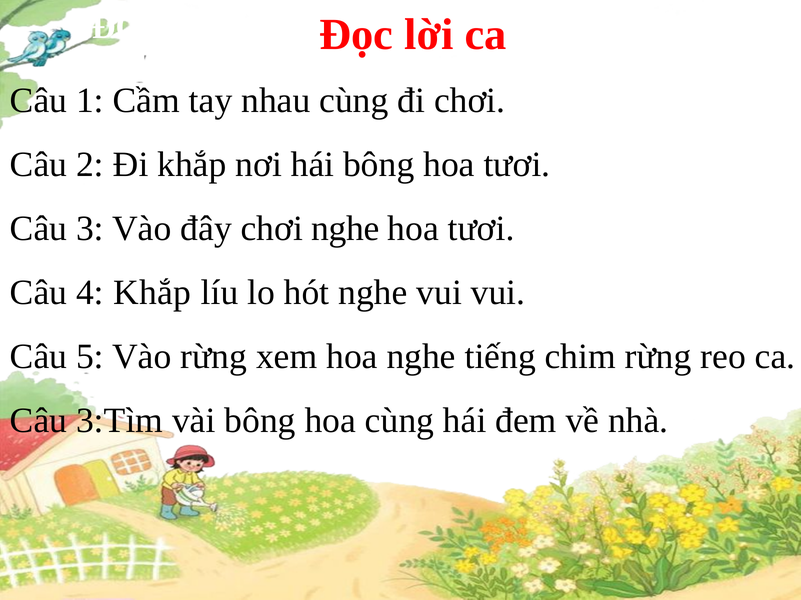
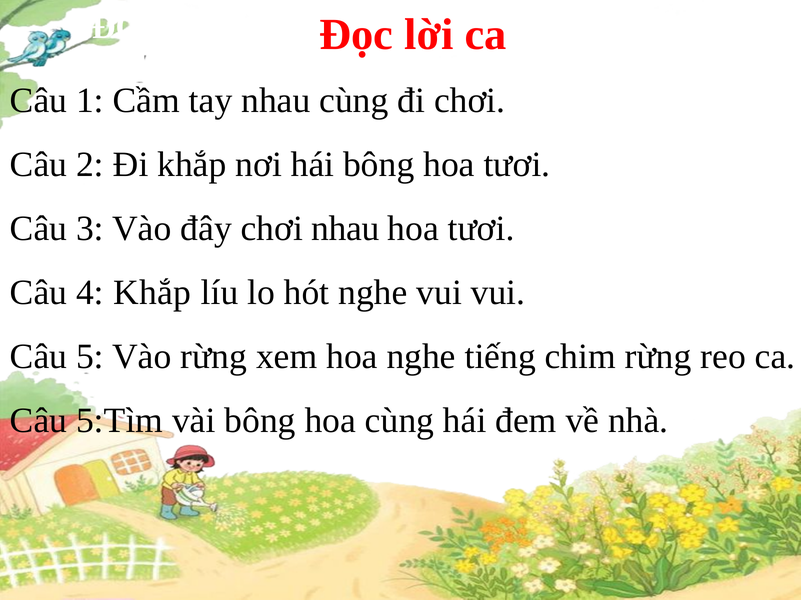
chơi nghe: nghe -> nhau
3:Tìm: 3:Tìm -> 5:Tìm
